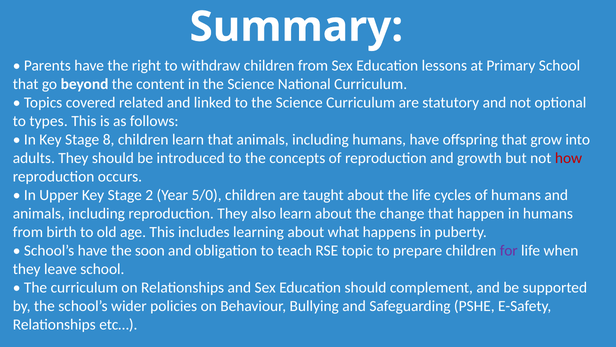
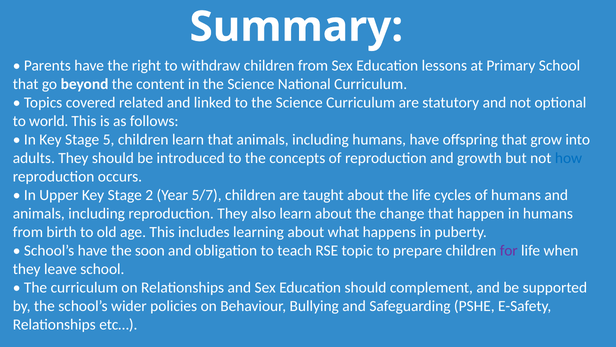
types: types -> world
8: 8 -> 5
how colour: red -> blue
5/0: 5/0 -> 5/7
